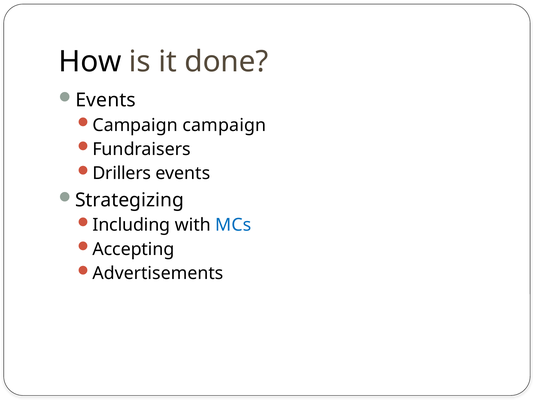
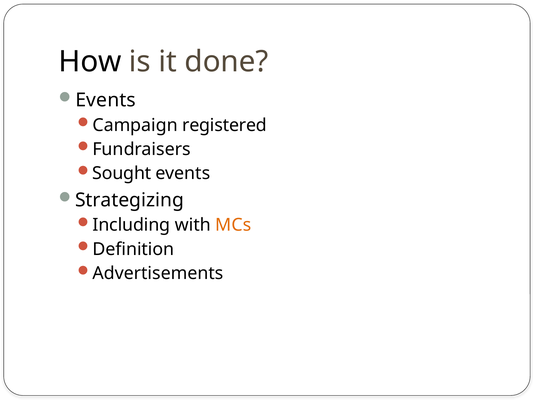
Campaign campaign: campaign -> registered
Drillers: Drillers -> Sought
MCs colour: blue -> orange
Accepting: Accepting -> Definition
